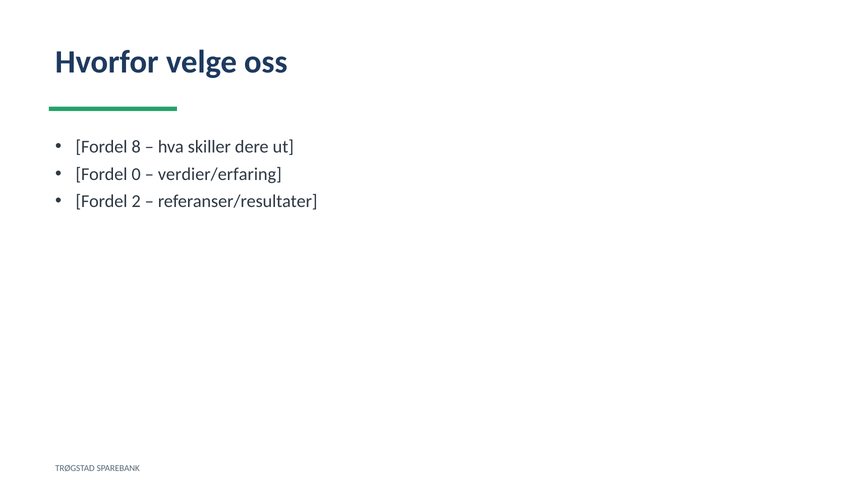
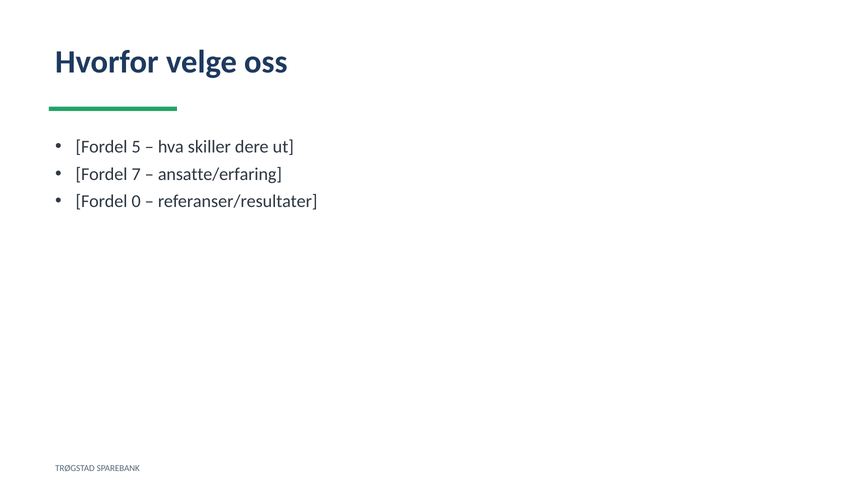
8: 8 -> 5
0: 0 -> 7
verdier/erfaring: verdier/erfaring -> ansatte/erfaring
2: 2 -> 0
